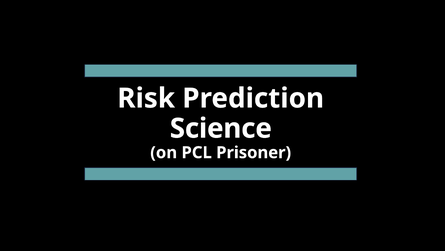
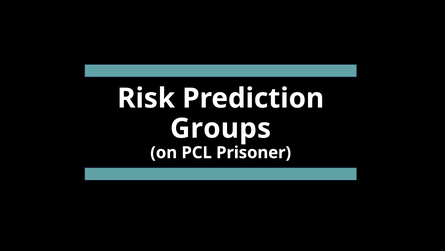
Science: Science -> Groups
